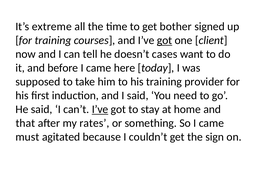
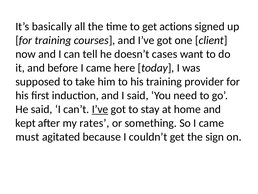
extreme: extreme -> basically
bother: bother -> actions
got at (165, 40) underline: present -> none
that: that -> kept
